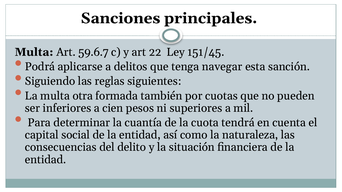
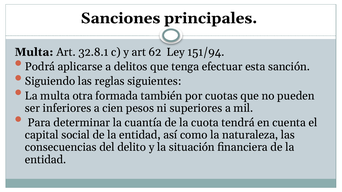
59.6.7: 59.6.7 -> 32.8.1
22: 22 -> 62
151/45: 151/45 -> 151/94
navegar: navegar -> efectuar
